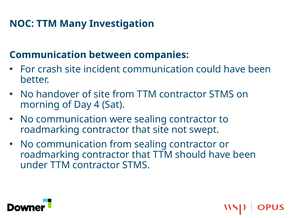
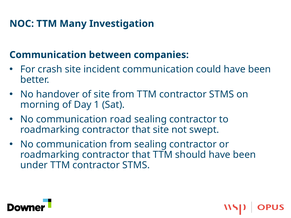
4: 4 -> 1
were: were -> road
